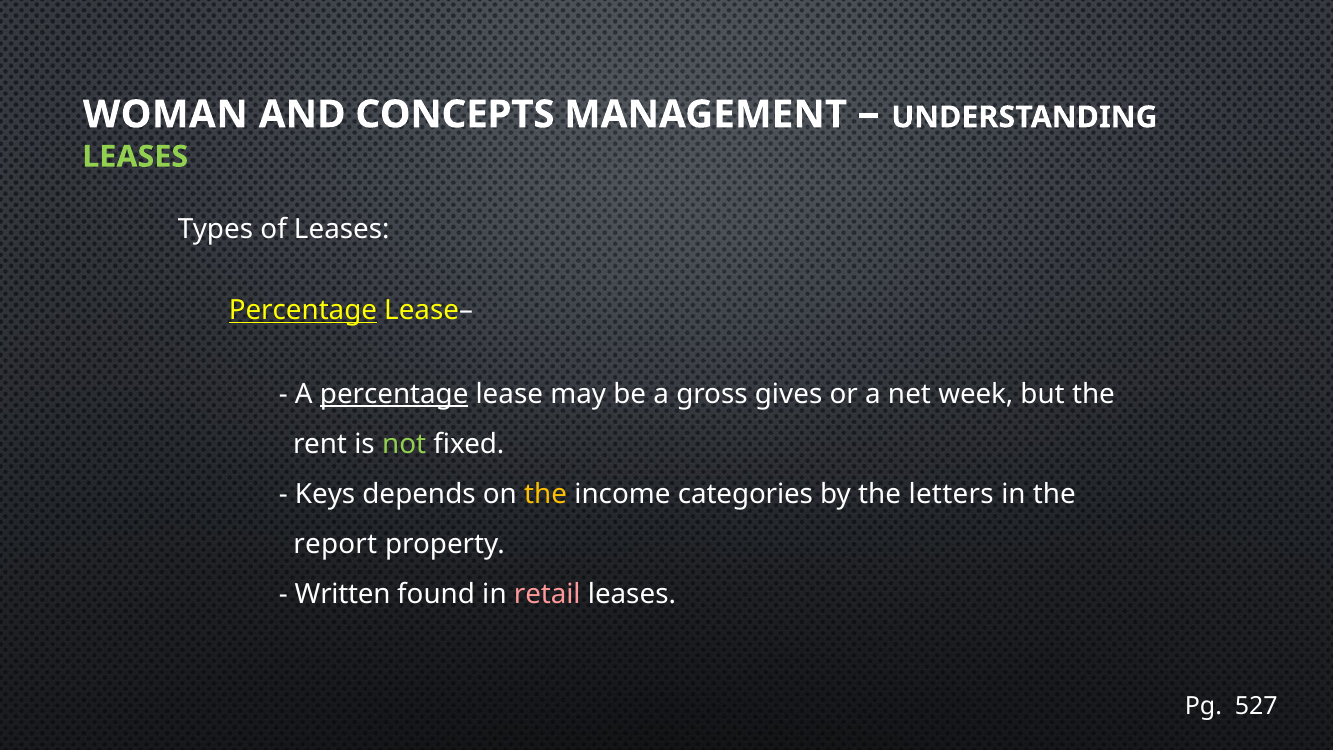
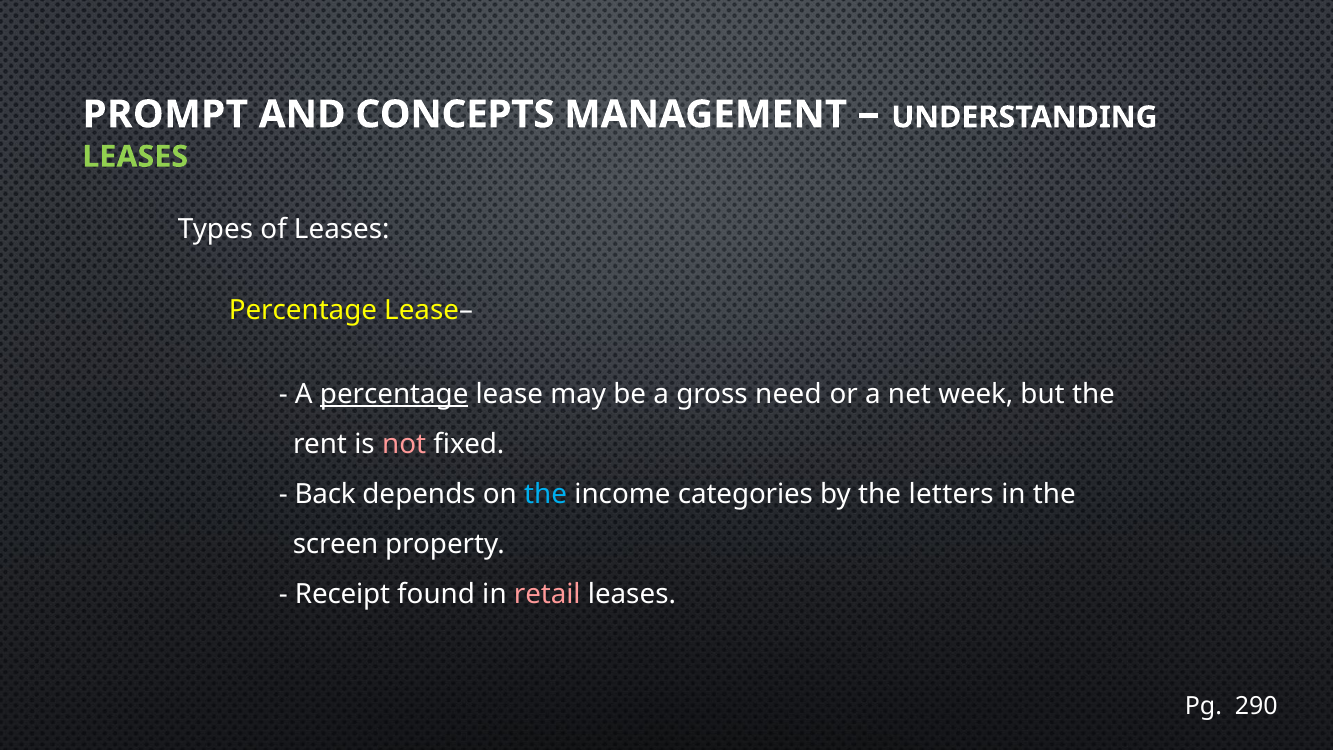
WOMAN: WOMAN -> PROMPT
Percentage at (303, 311) underline: present -> none
gives: gives -> need
not colour: light green -> pink
Keys: Keys -> Back
the at (546, 494) colour: yellow -> light blue
report: report -> screen
Written: Written -> Receipt
527: 527 -> 290
